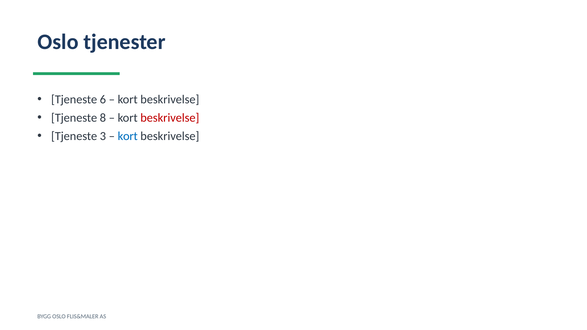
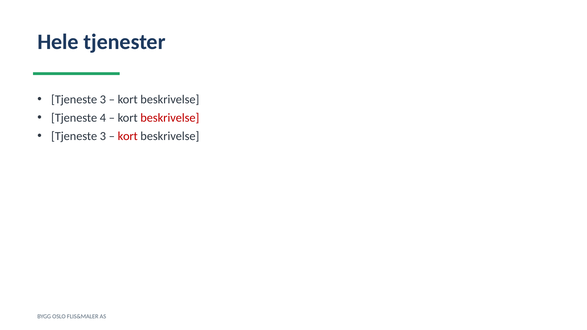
Oslo at (58, 42): Oslo -> Hele
6 at (103, 99): 6 -> 3
8: 8 -> 4
kort at (128, 136) colour: blue -> red
